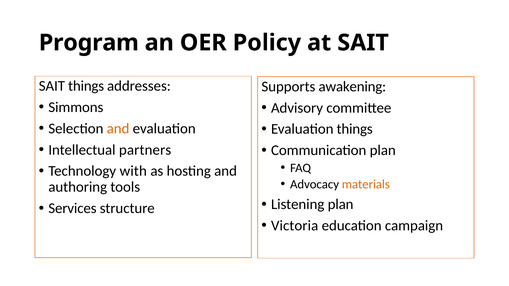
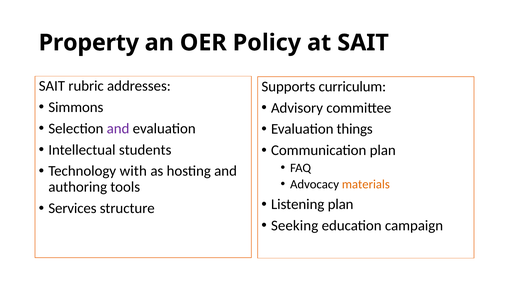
Program: Program -> Property
SAIT things: things -> rubric
awakening: awakening -> curriculum
and at (118, 129) colour: orange -> purple
partners: partners -> students
Victoria: Victoria -> Seeking
